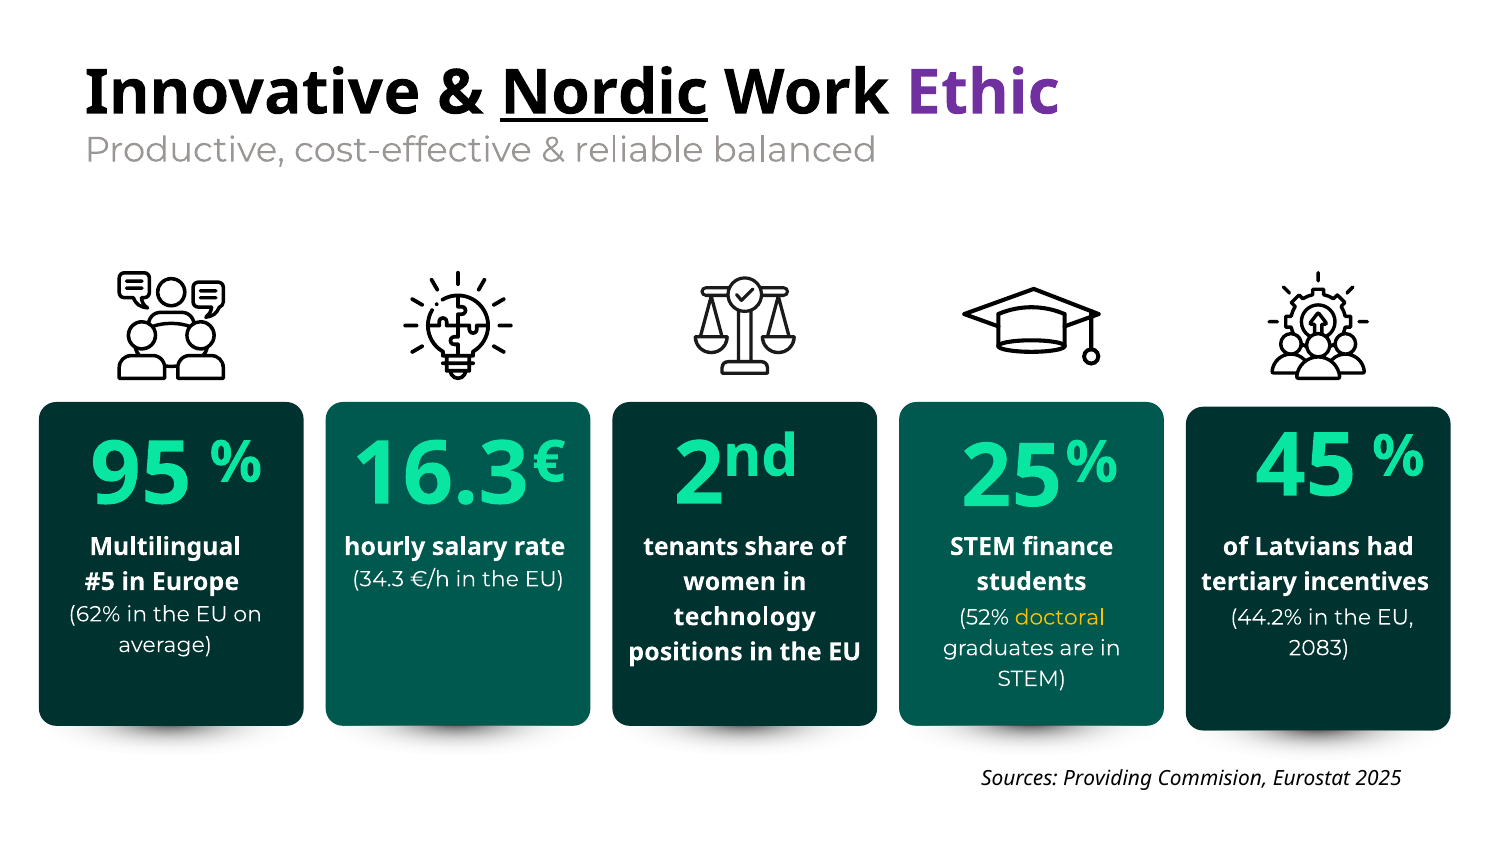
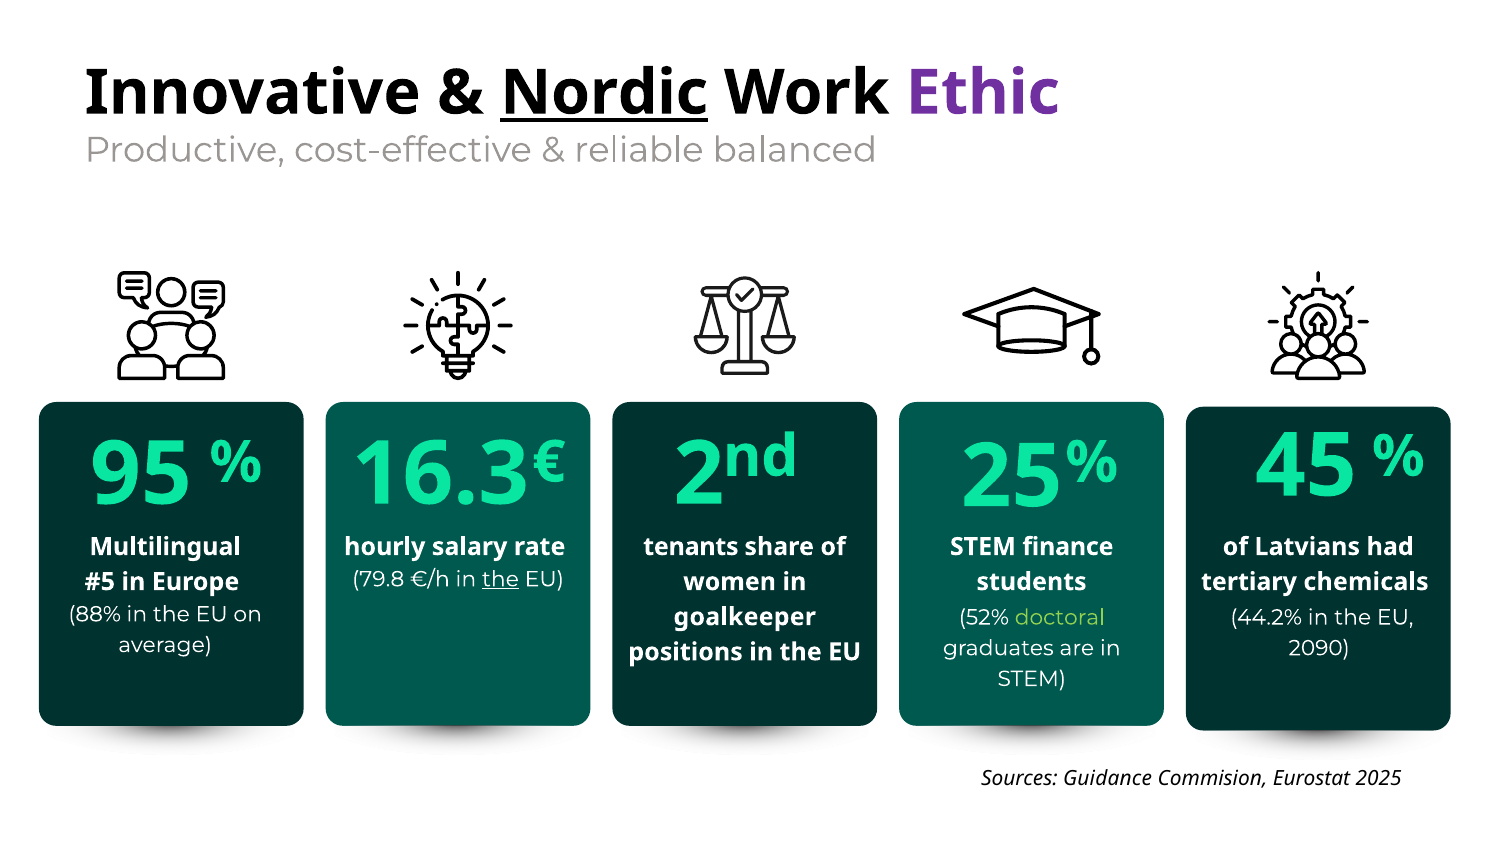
34.3: 34.3 -> 79.8
the at (500, 579) underline: none -> present
incentives: incentives -> chemicals
62%: 62% -> 88%
doctoral colour: yellow -> light green
technology: technology -> goalkeeper
2083: 2083 -> 2090
Providing: Providing -> Guidance
